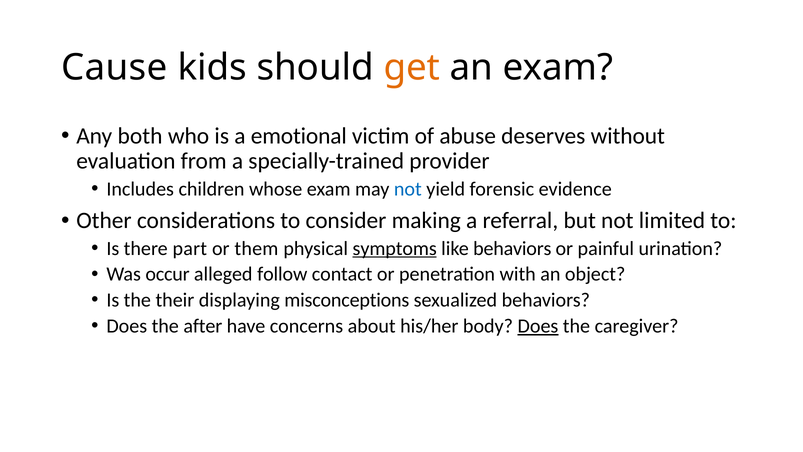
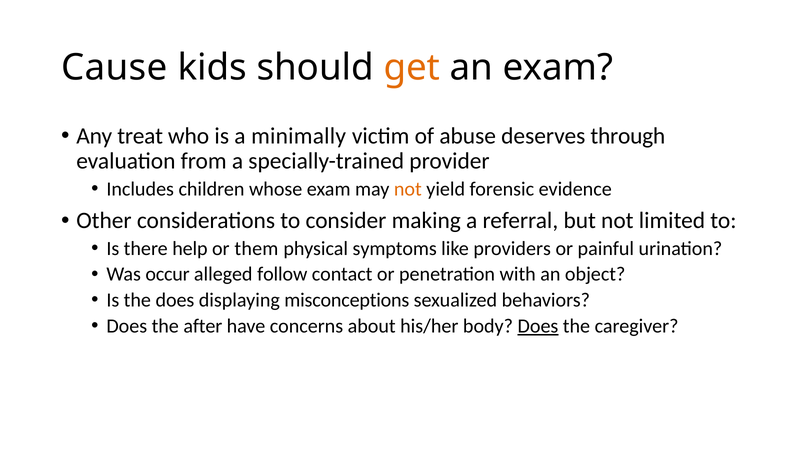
both: both -> treat
emotional: emotional -> minimally
without: without -> through
not at (408, 189) colour: blue -> orange
part: part -> help
symptoms underline: present -> none
like behaviors: behaviors -> providers
the their: their -> does
